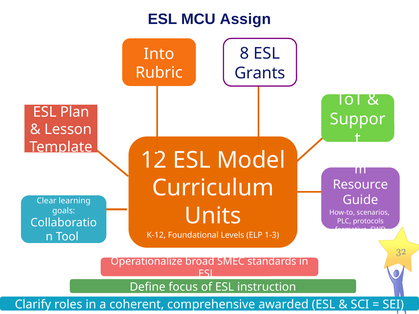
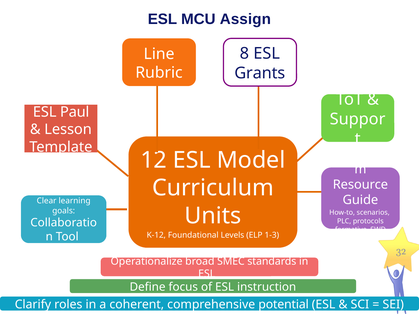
Into: Into -> Line
Plan: Plan -> Paul
awarded: awarded -> potential
